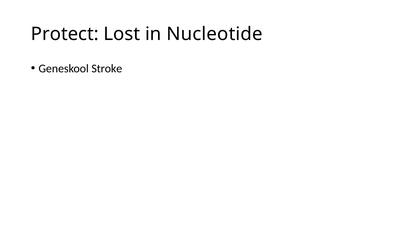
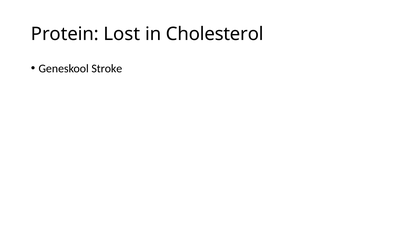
Protect: Protect -> Protein
Nucleotide: Nucleotide -> Cholesterol
